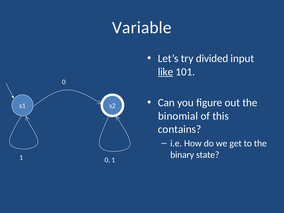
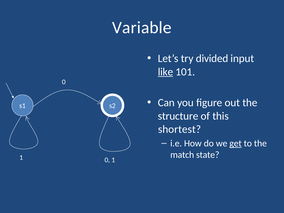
binomial: binomial -> structure
contains: contains -> shortest
get underline: none -> present
binary: binary -> match
